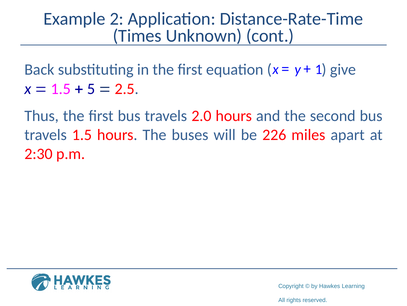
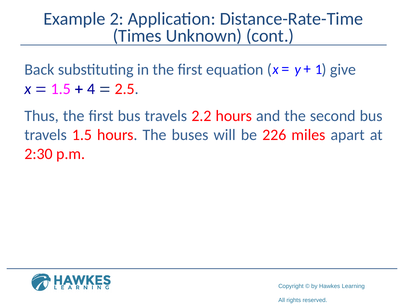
5: 5 -> 4
2.0: 2.0 -> 2.2
